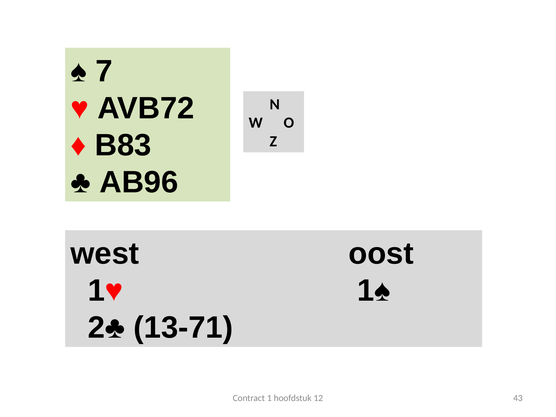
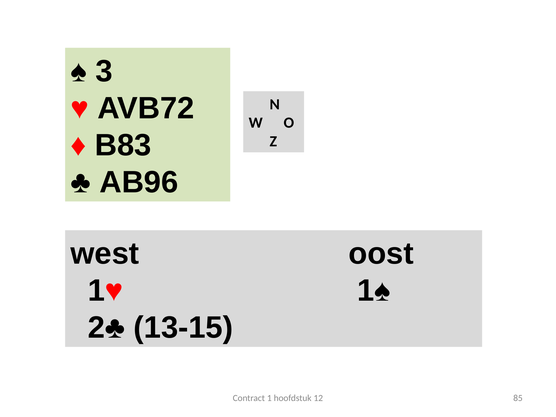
7: 7 -> 3
13-71: 13-71 -> 13-15
43: 43 -> 85
